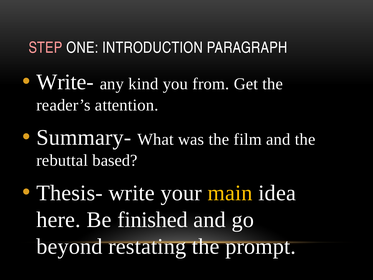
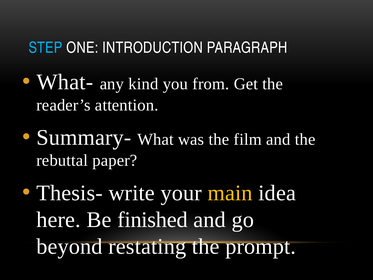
STEP colour: pink -> light blue
Write-: Write- -> What-
based: based -> paper
